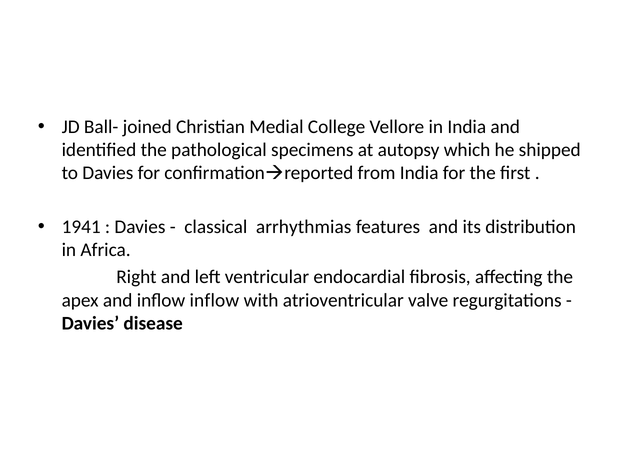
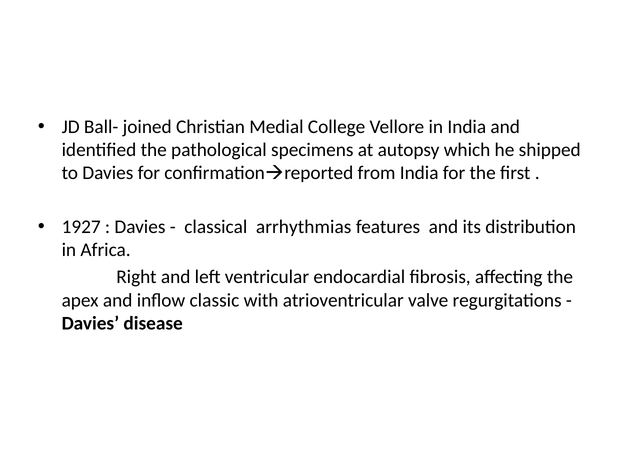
1941: 1941 -> 1927
inflow inflow: inflow -> classic
